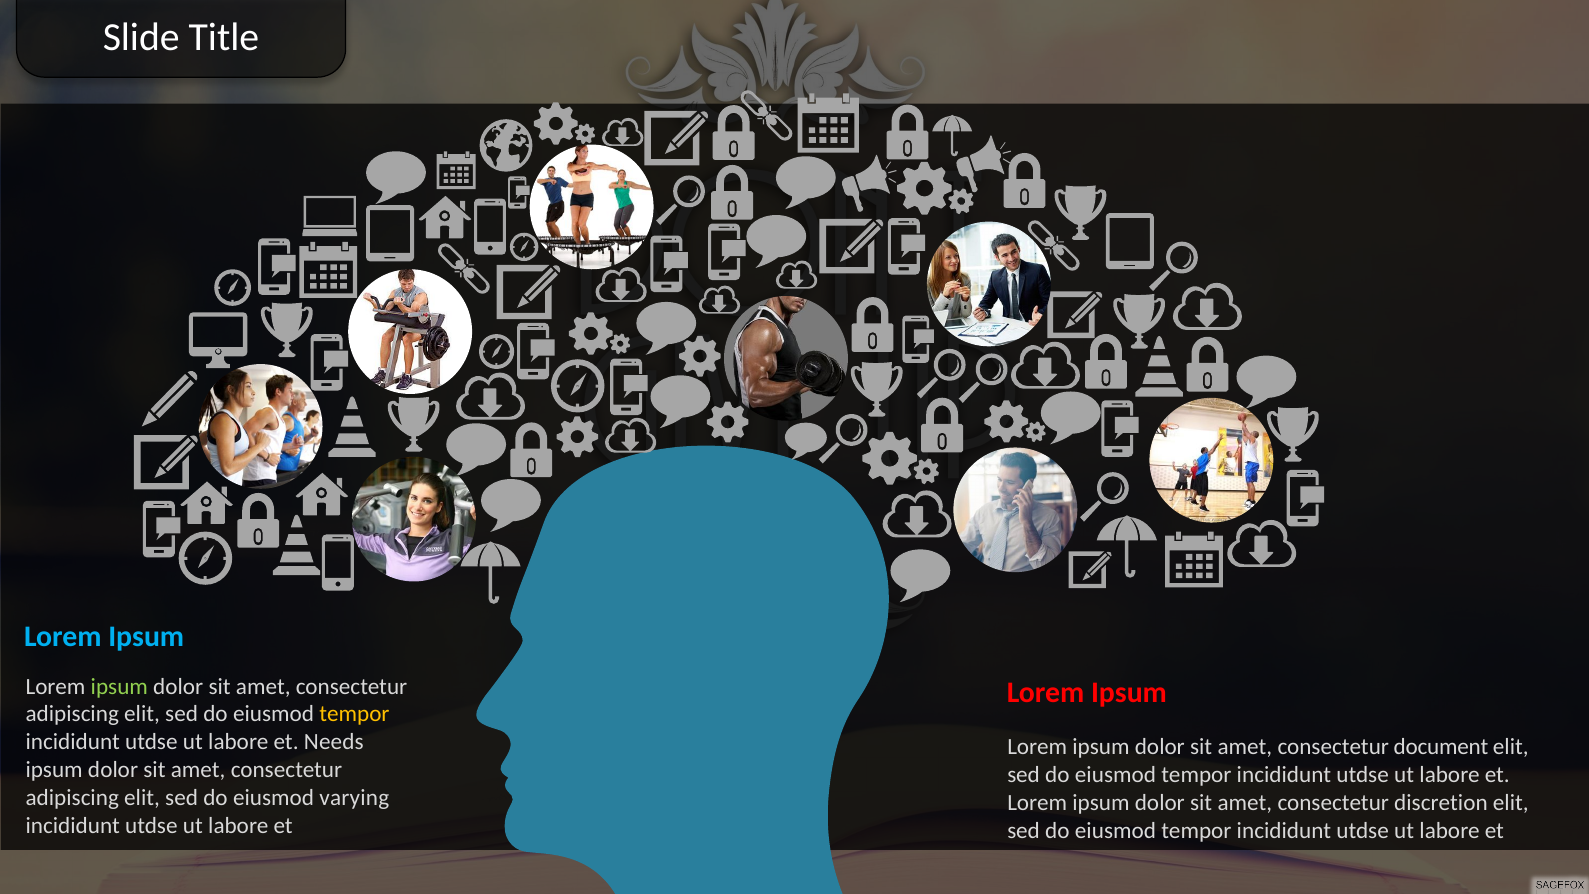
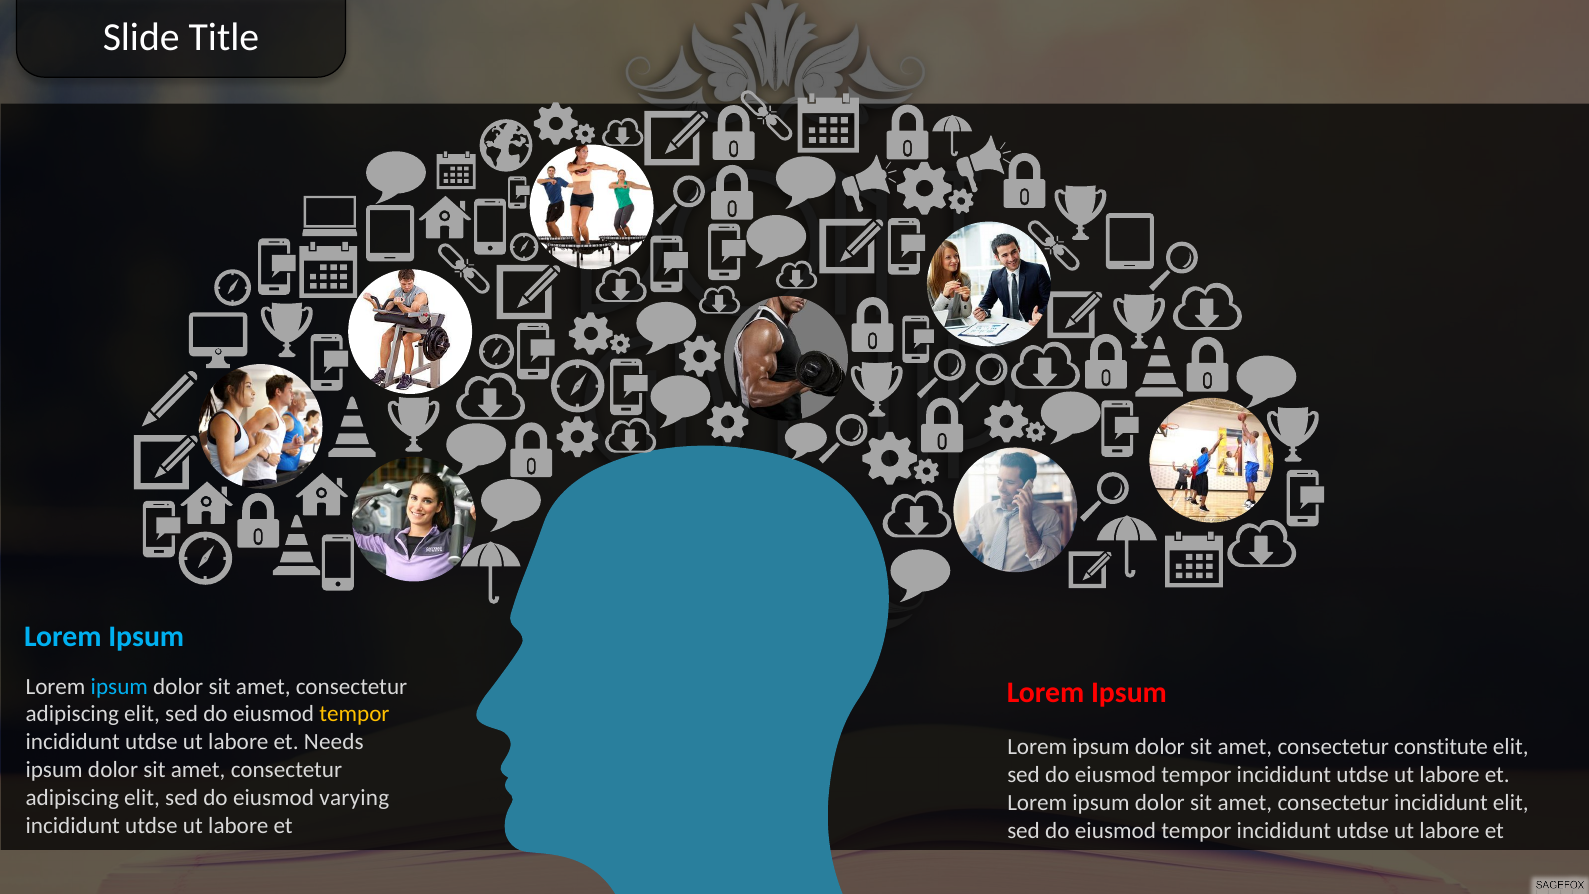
ipsum at (119, 686) colour: light green -> light blue
document: document -> constitute
consectetur discretion: discretion -> incididunt
